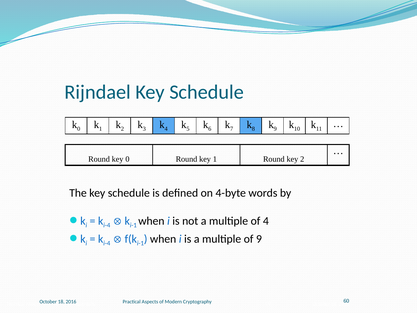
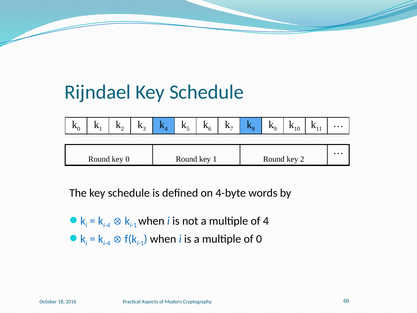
of 9: 9 -> 0
